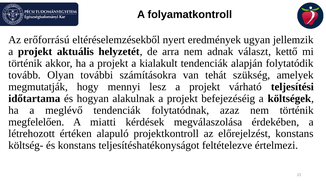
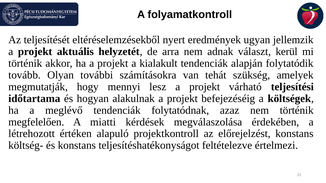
erőforrású: erőforrású -> teljesítését
kettő: kettő -> kerül
